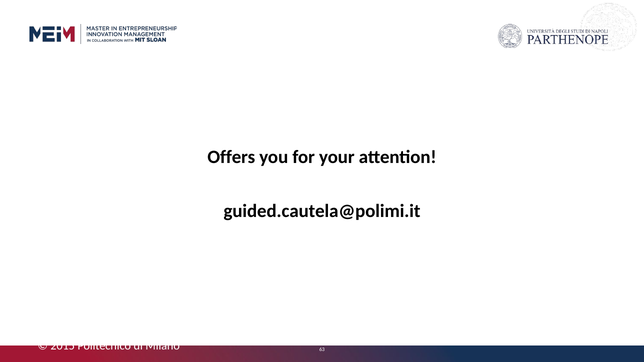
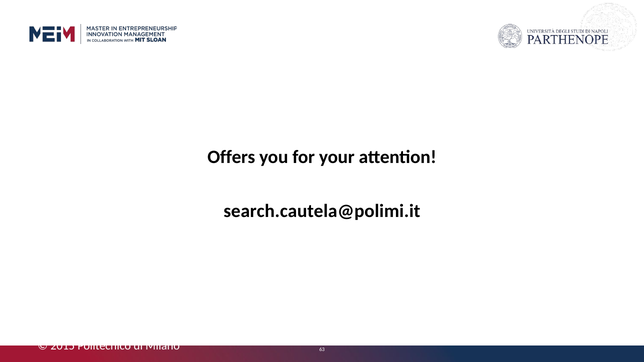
guided.cautela@polimi.it: guided.cautela@polimi.it -> search.cautela@polimi.it
